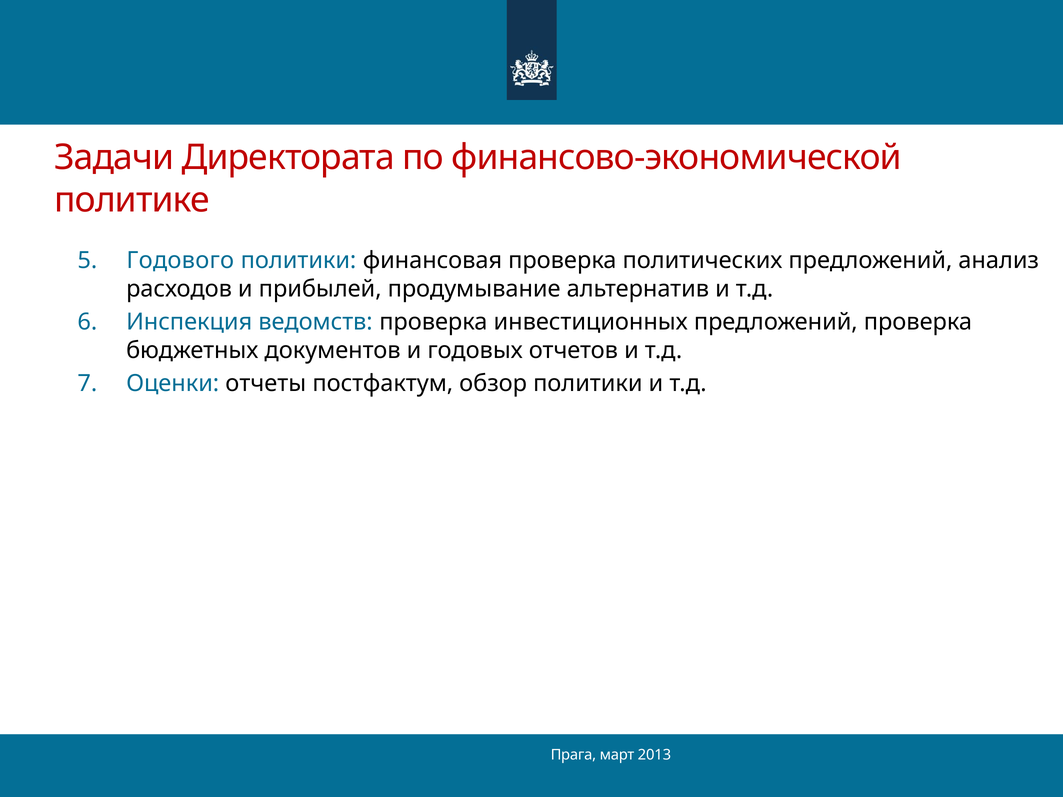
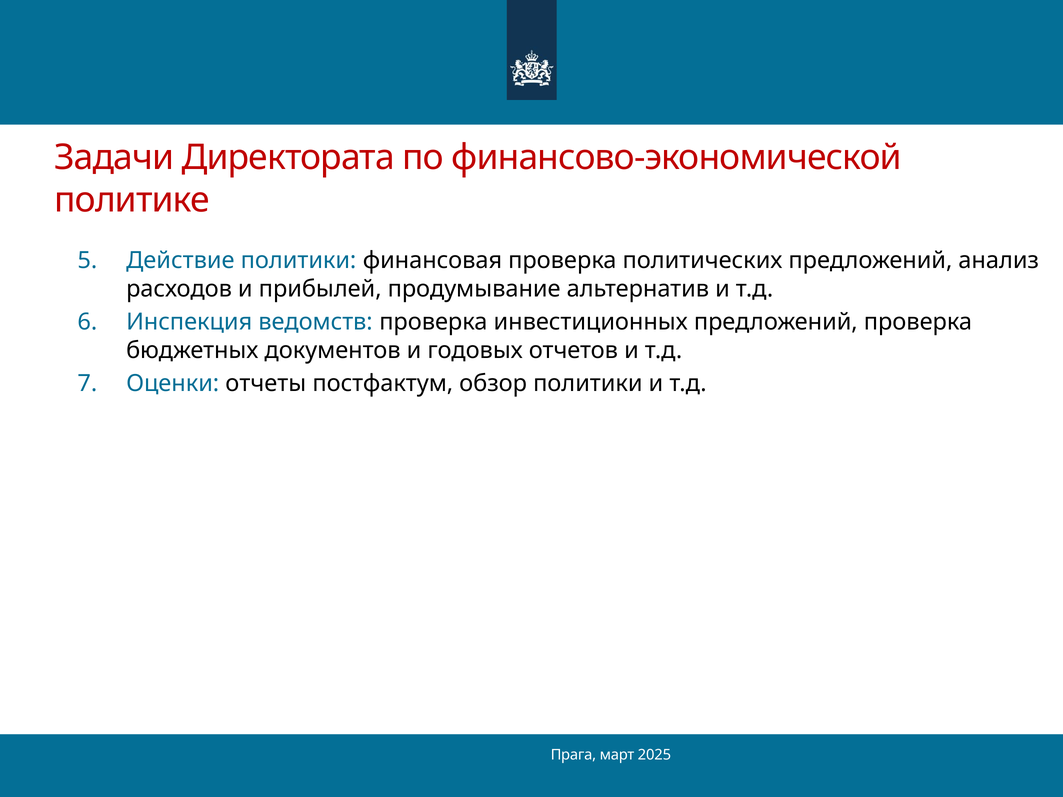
Годового: Годового -> Действие
2013: 2013 -> 2025
